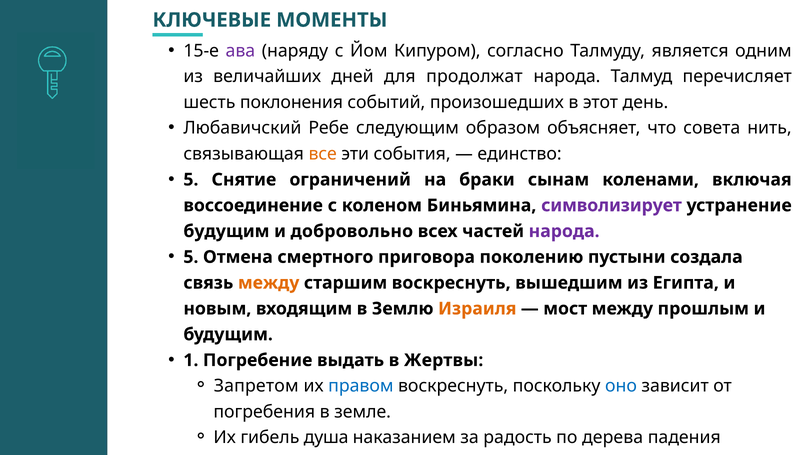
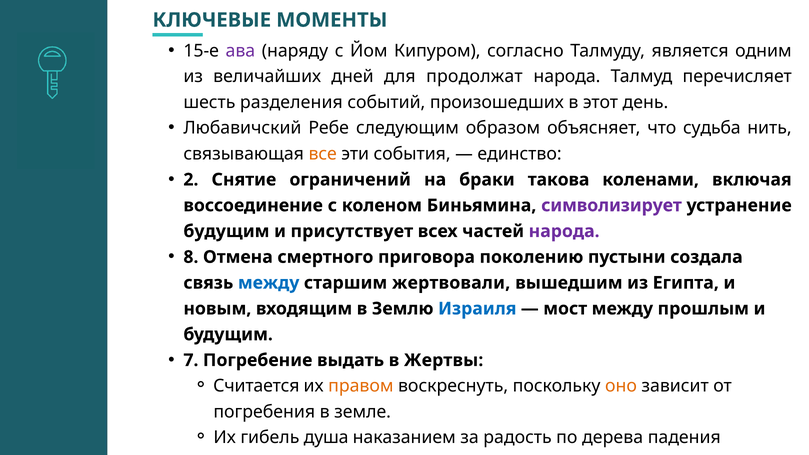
поклонения: поклонения -> разделения
совета: совета -> судьба
5 at (191, 180): 5 -> 2
сынам: сынам -> такова
добровольно: добровольно -> присутствует
5 at (191, 257): 5 -> 8
между at (269, 283) colour: orange -> blue
старшим воскреснуть: воскреснуть -> жертвовали
Израиля colour: orange -> blue
1: 1 -> 7
Запретом: Запретом -> Считается
правом colour: blue -> orange
оно colour: blue -> orange
